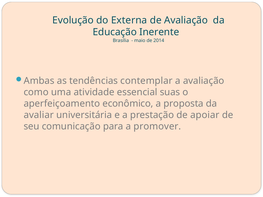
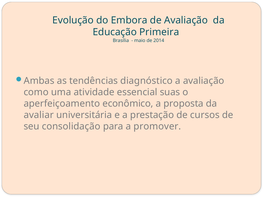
Externa: Externa -> Embora
Inerente: Inerente -> Primeira
contemplar: contemplar -> diagnóstico
apoiar: apoiar -> cursos
comunicação: comunicação -> consolidação
